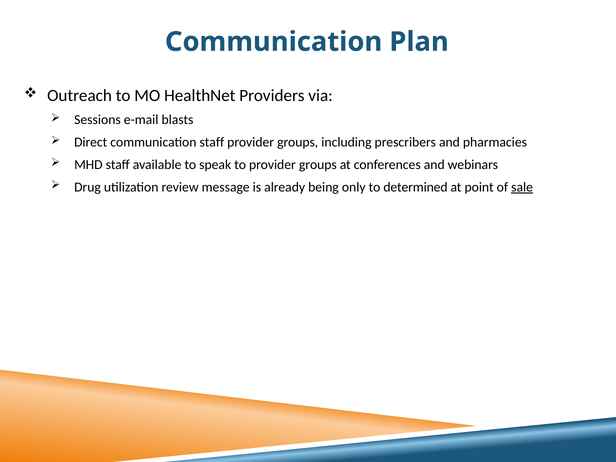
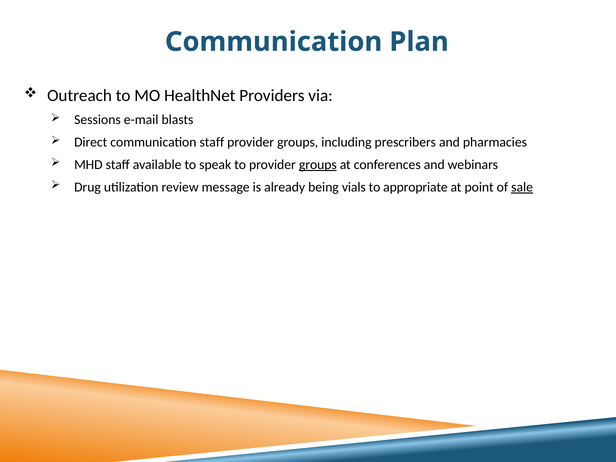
groups at (318, 165) underline: none -> present
only: only -> vials
determined: determined -> appropriate
